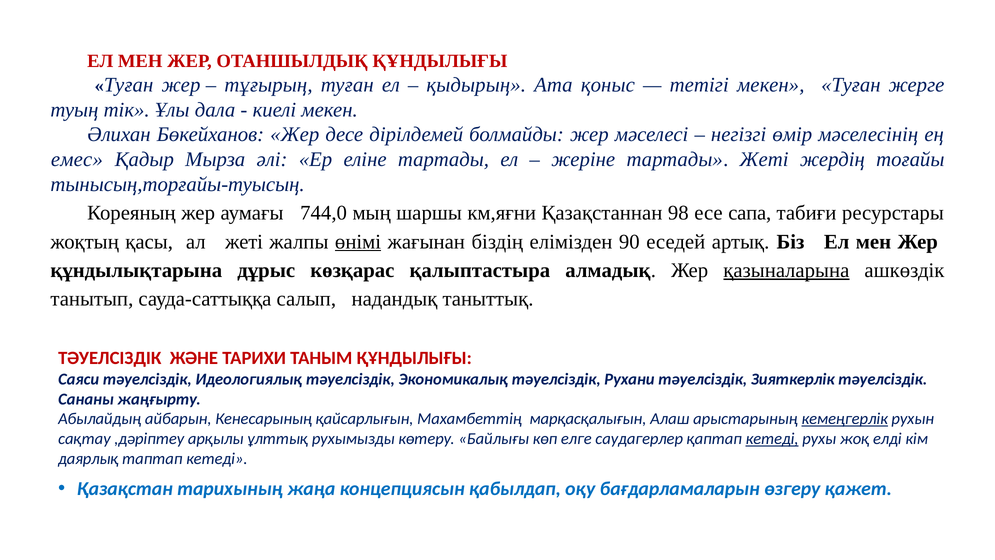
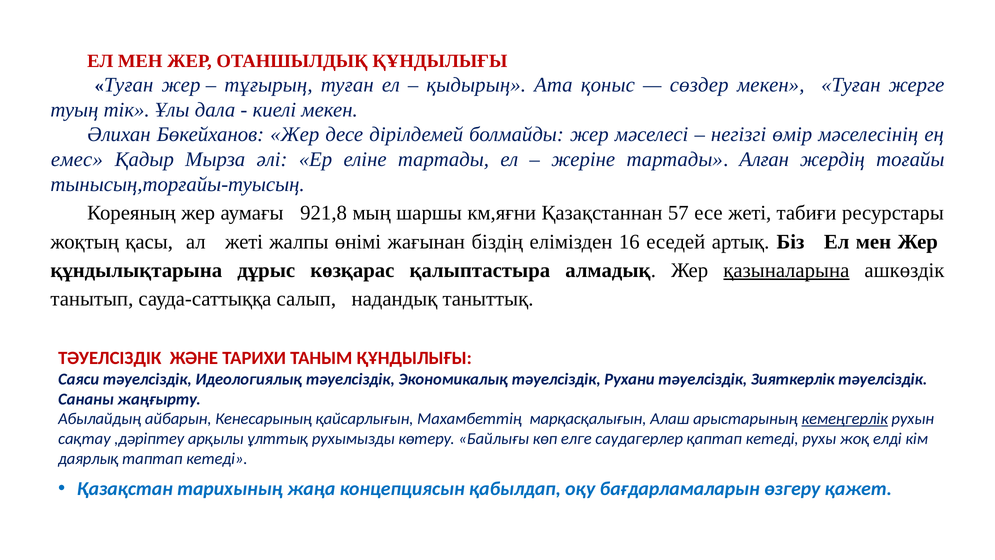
тетігі: тетігі -> сөздер
тартады Жеті: Жеті -> Алған
744,0: 744,0 -> 921,8
98: 98 -> 57
есе сапа: сапа -> жеті
өнімі underline: present -> none
90: 90 -> 16
кетеді at (772, 439) underline: present -> none
